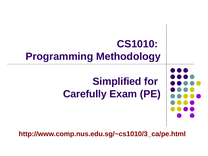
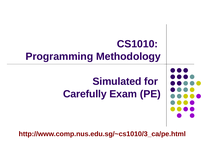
Simplified: Simplified -> Simulated
